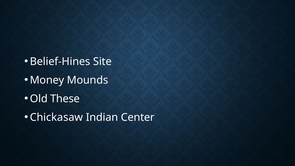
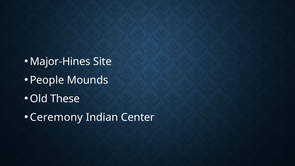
Belief-Hines: Belief-Hines -> Major-Hines
Money: Money -> People
Chickasaw: Chickasaw -> Ceremony
